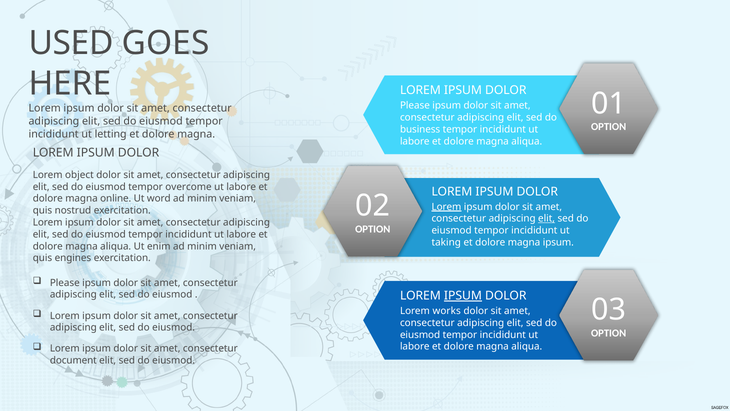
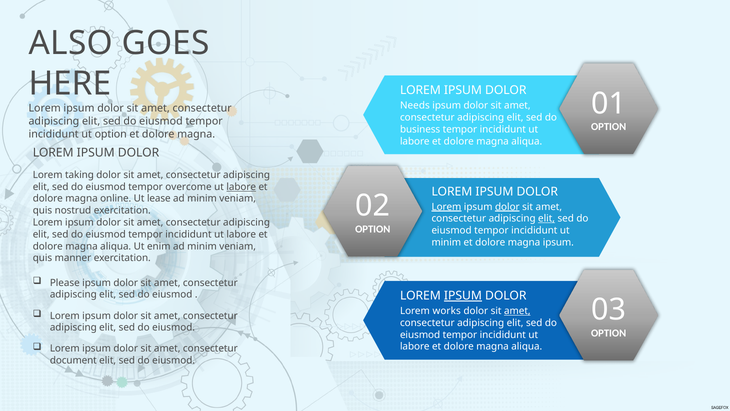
USED: USED -> ALSO
Please at (415, 106): Please -> Needs
ut letting: letting -> option
object: object -> taking
labore at (241, 187) underline: none -> present
word: word -> lease
dolor at (507, 207) underline: none -> present
taking at (446, 242): taking -> minim
engines: engines -> manner
amet at (517, 311) underline: none -> present
